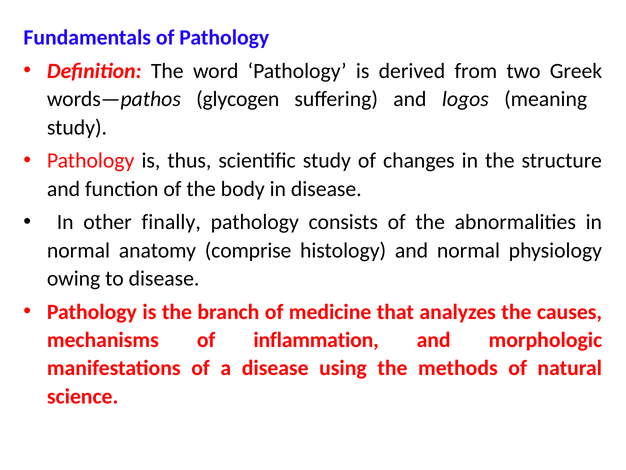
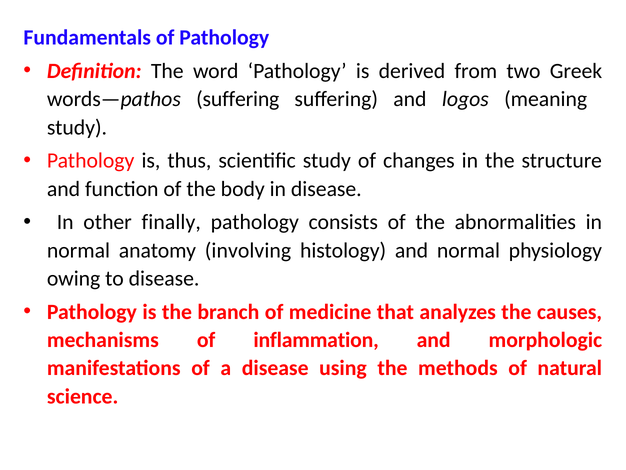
words—pathos glycogen: glycogen -> suffering
comprise: comprise -> involving
